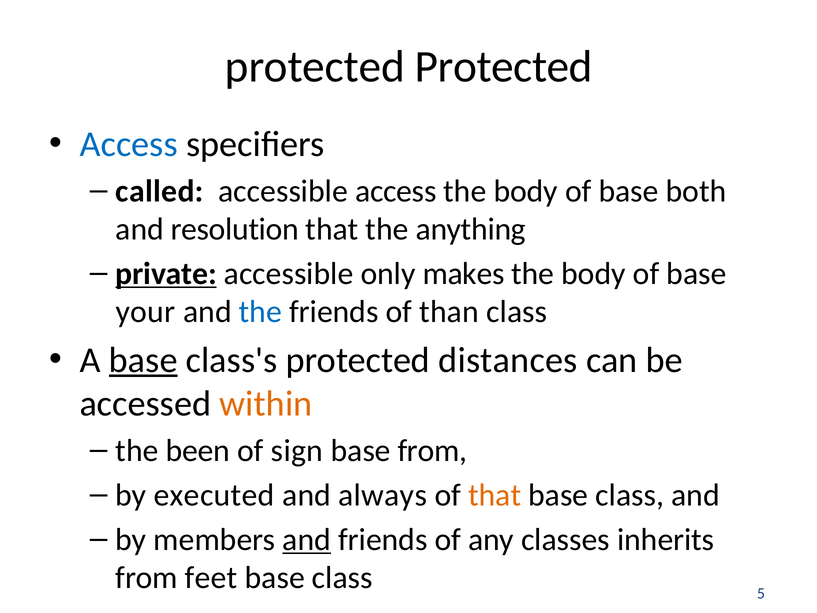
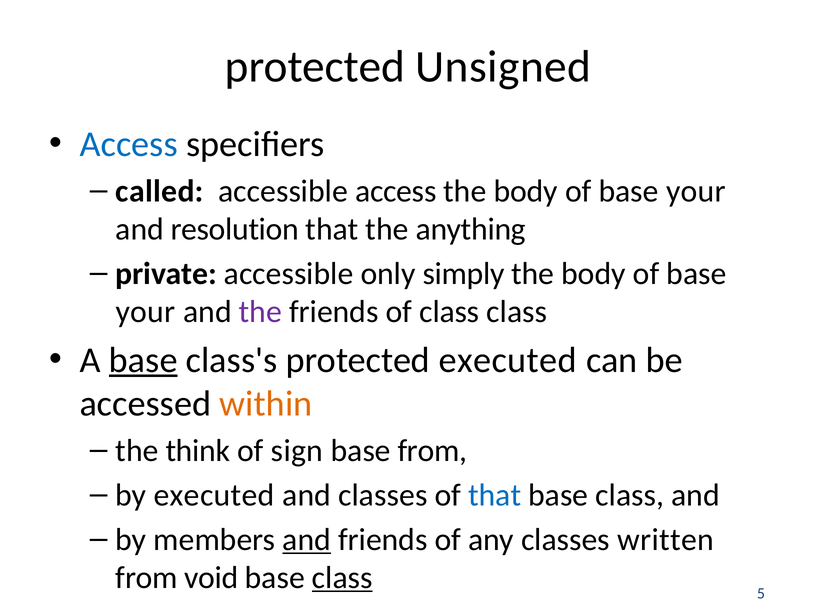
protected Protected: Protected -> Unsigned
both at (696, 191): both -> your
private underline: present -> none
makes: makes -> simply
the at (260, 312) colour: blue -> purple
of than: than -> class
protected distances: distances -> executed
been: been -> think
and always: always -> classes
that at (495, 495) colour: orange -> blue
inherits: inherits -> written
feet: feet -> void
class at (342, 577) underline: none -> present
